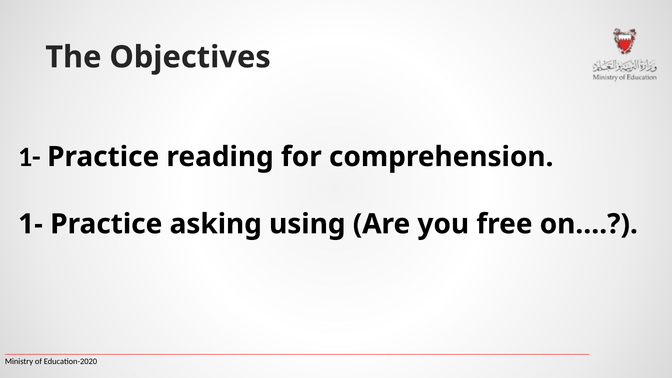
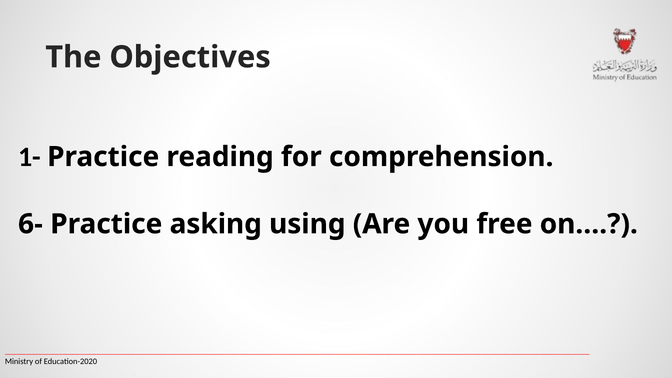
1- at (31, 224): 1- -> 6-
